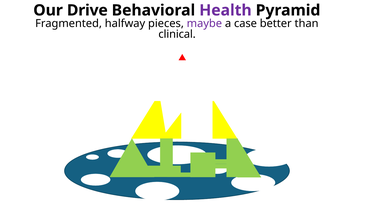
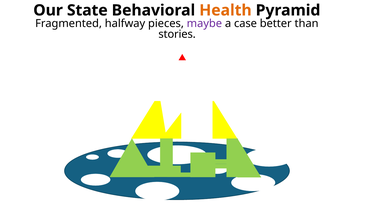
Drive: Drive -> State
Health colour: purple -> orange
clinical: clinical -> stories
